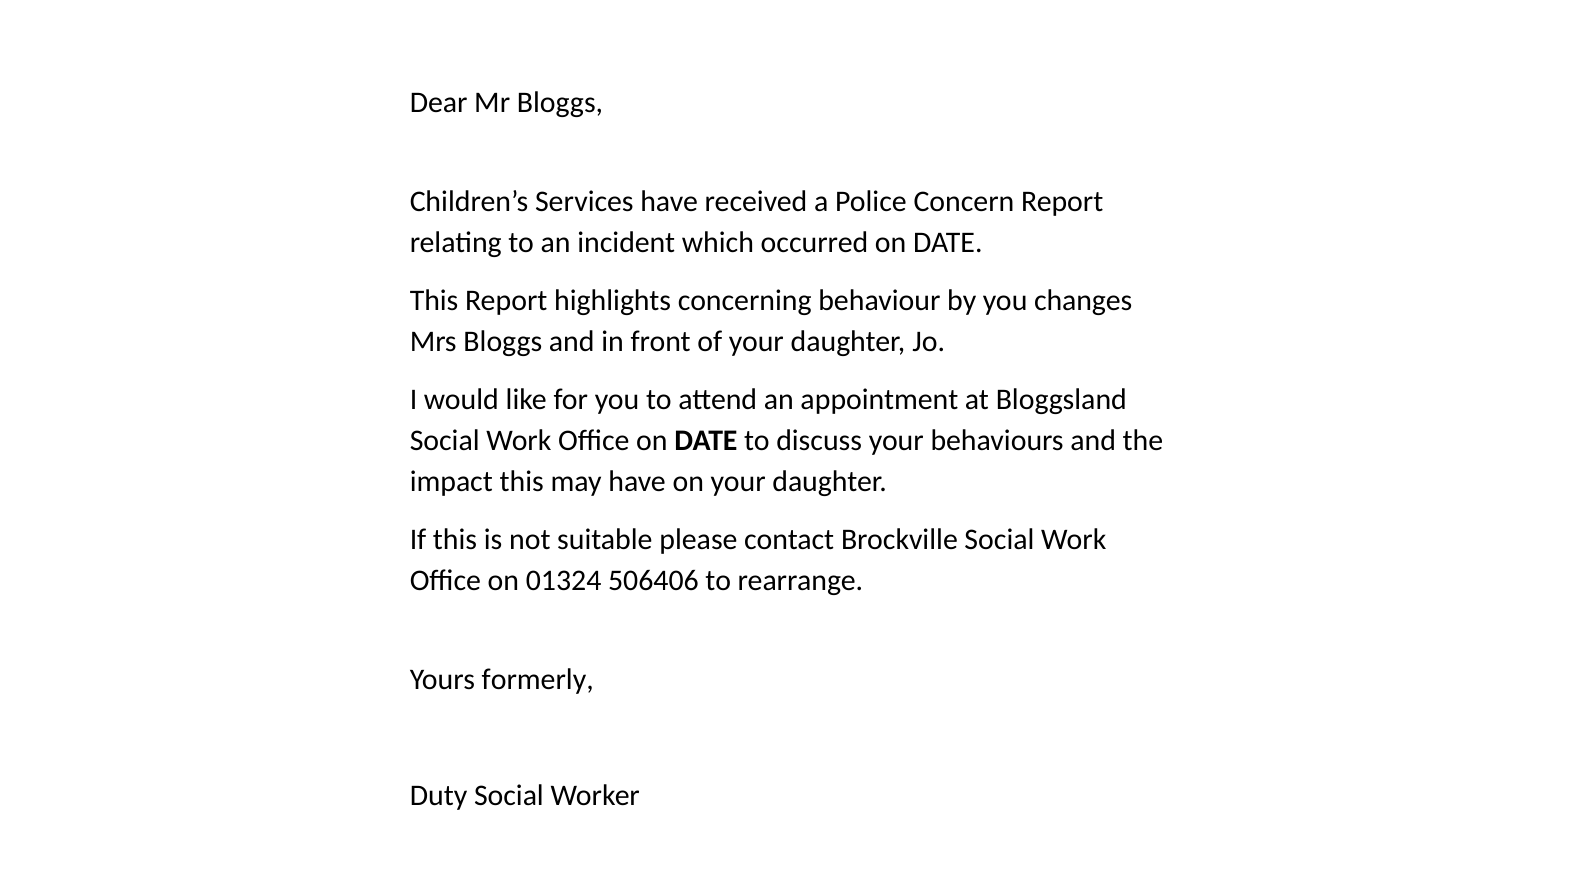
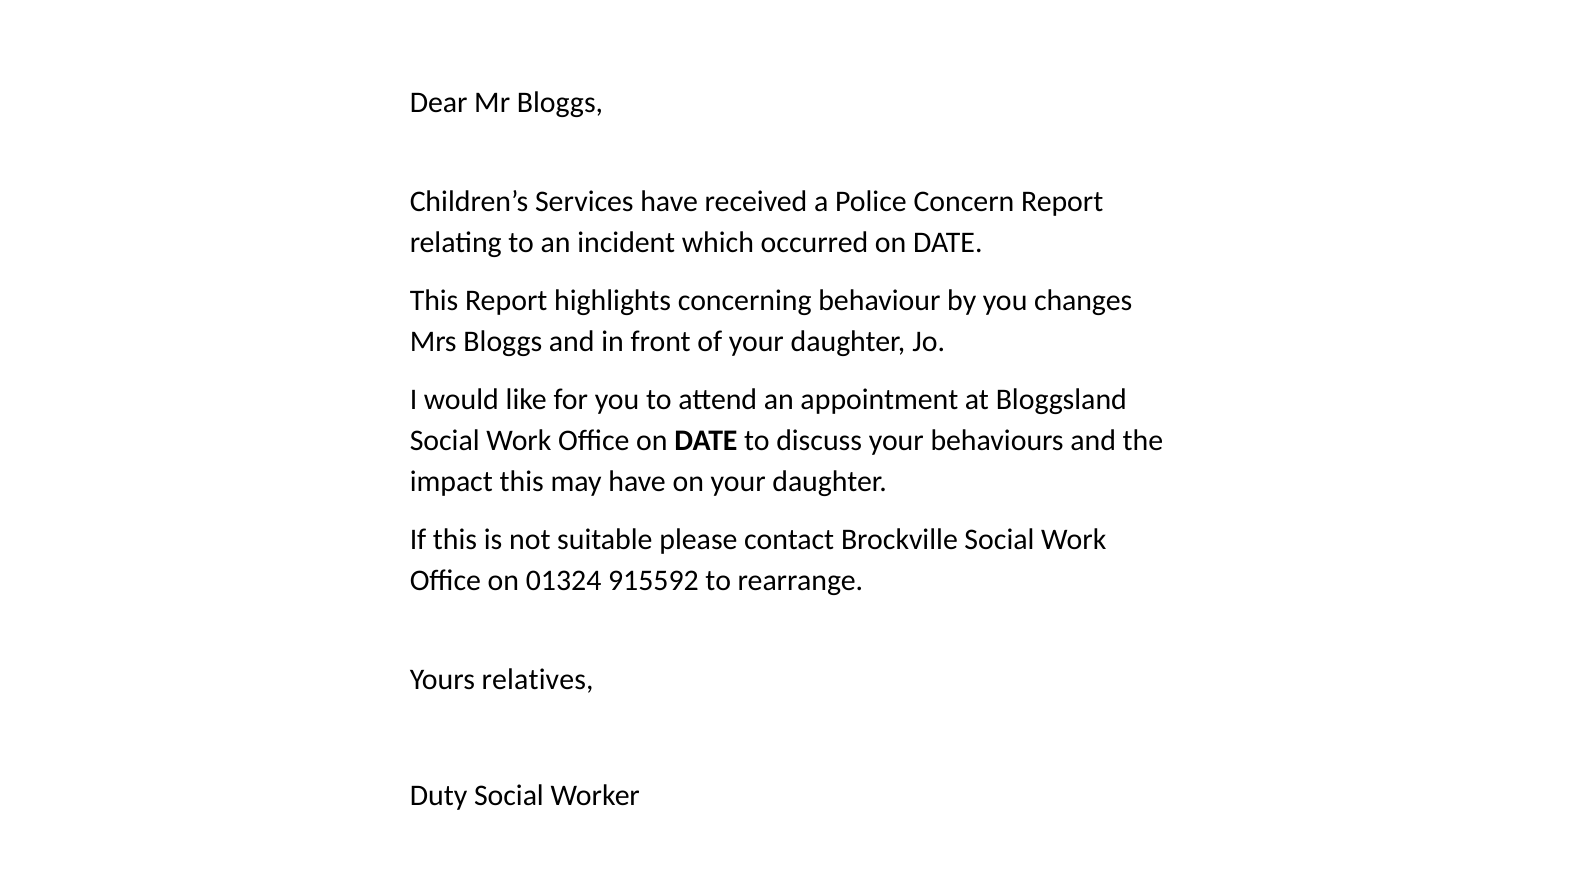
506406: 506406 -> 915592
formerly: formerly -> relatives
